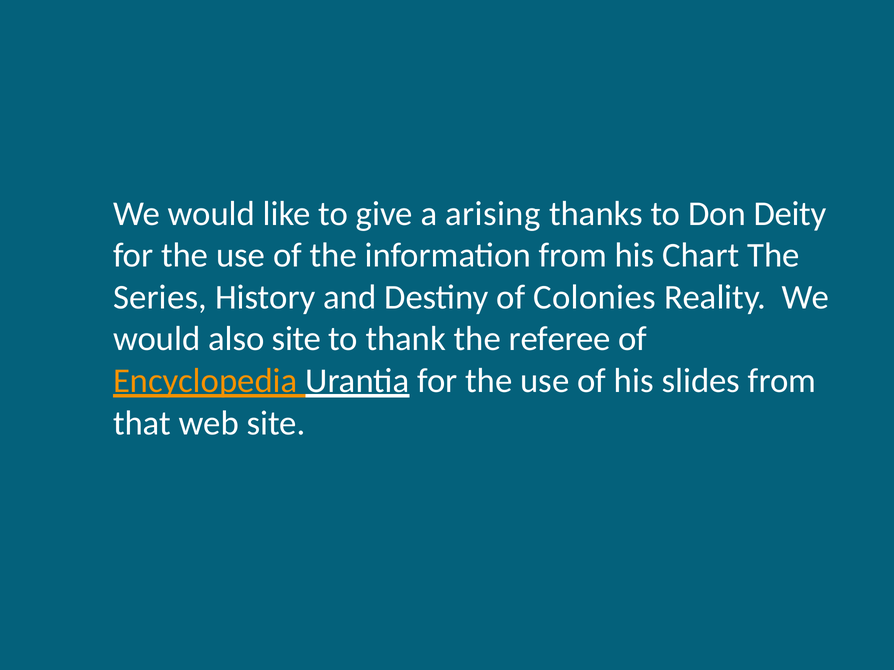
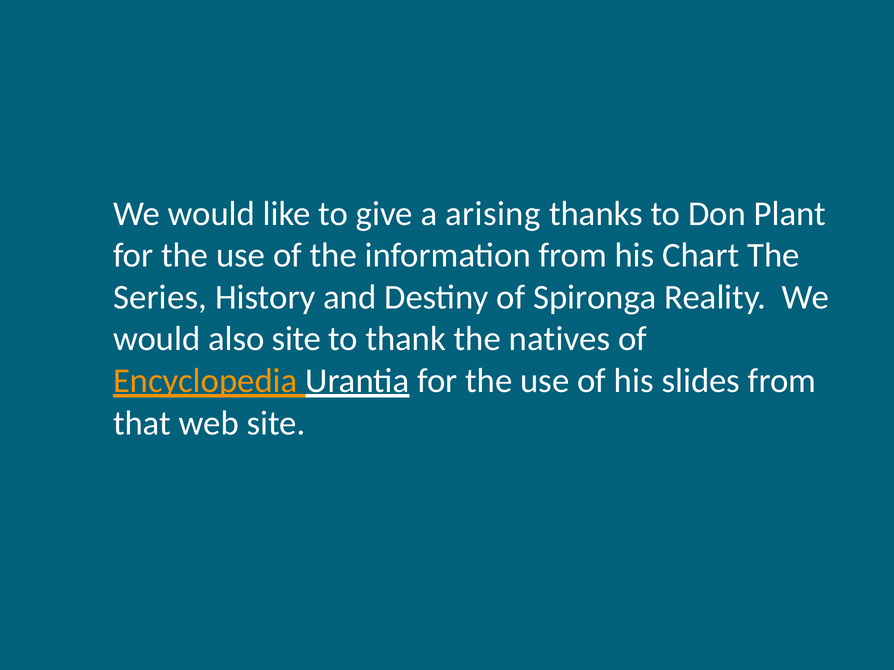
Deity: Deity -> Plant
Colonies: Colonies -> Spironga
referee: referee -> natives
